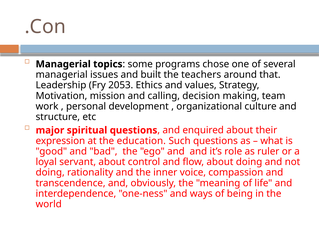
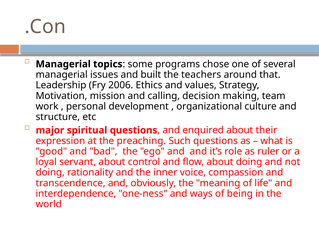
2053: 2053 -> 2006
education: education -> preaching
